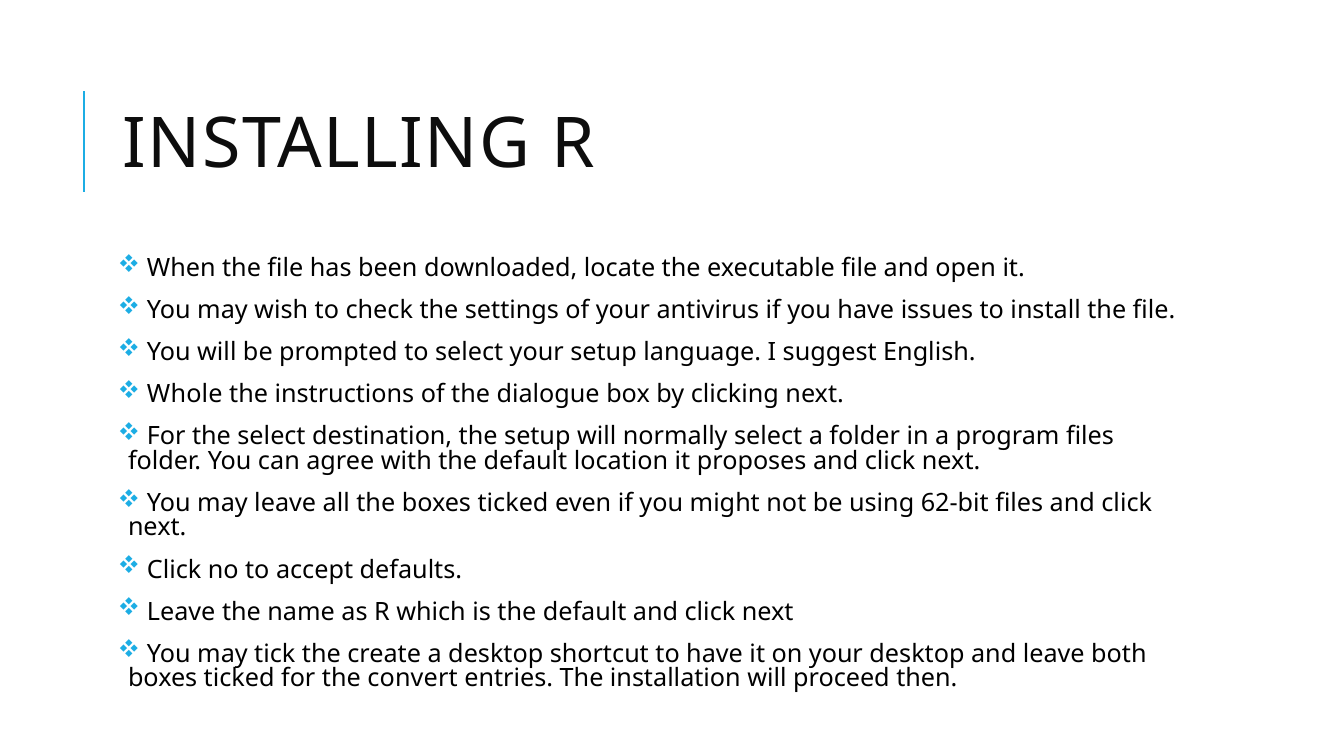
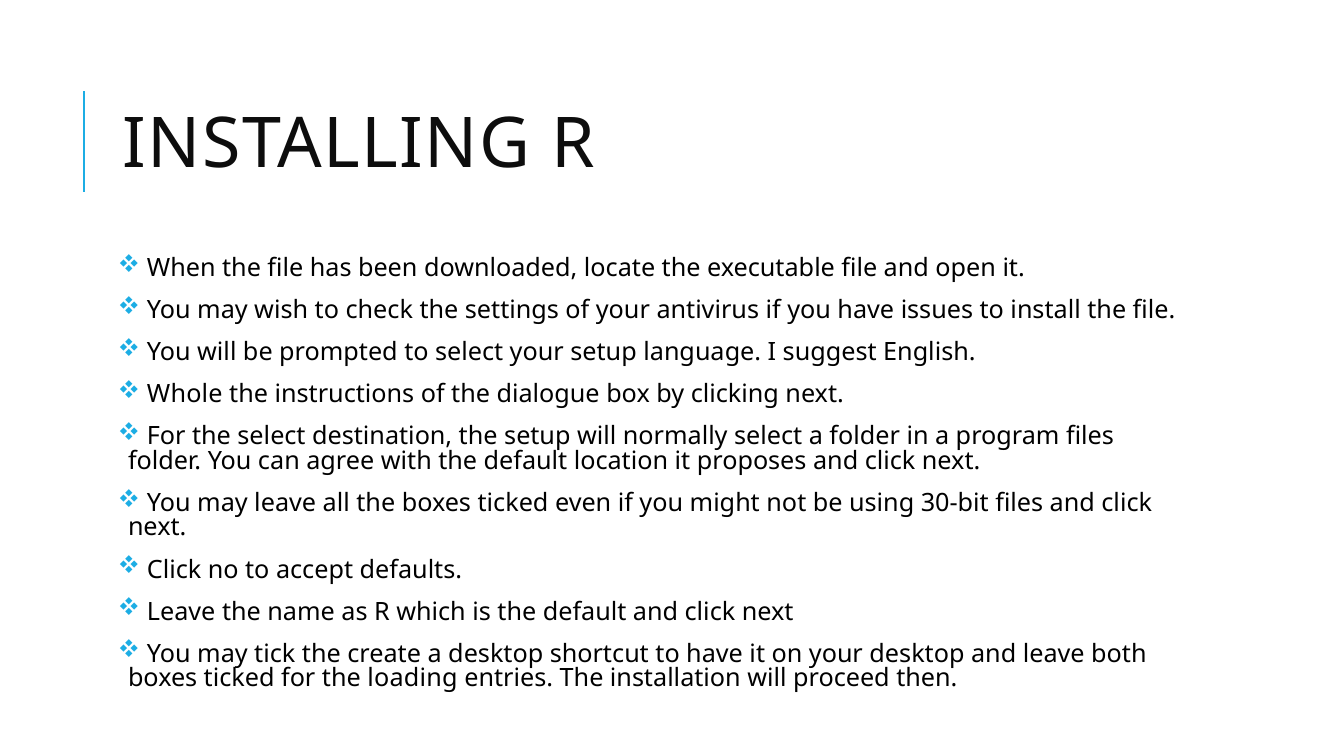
62-bit: 62-bit -> 30-bit
convert: convert -> loading
